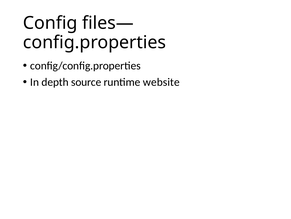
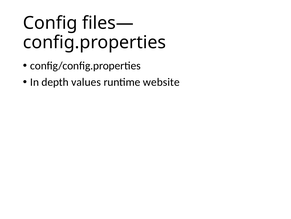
source: source -> values
